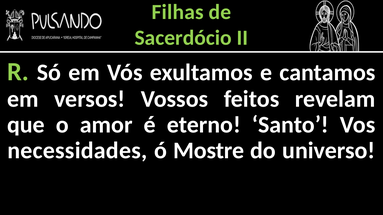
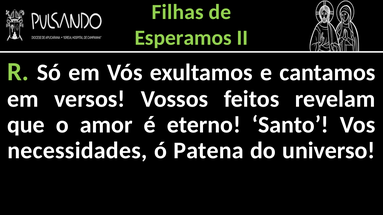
Sacerdócio: Sacerdócio -> Esperamos
Mostre: Mostre -> Patena
